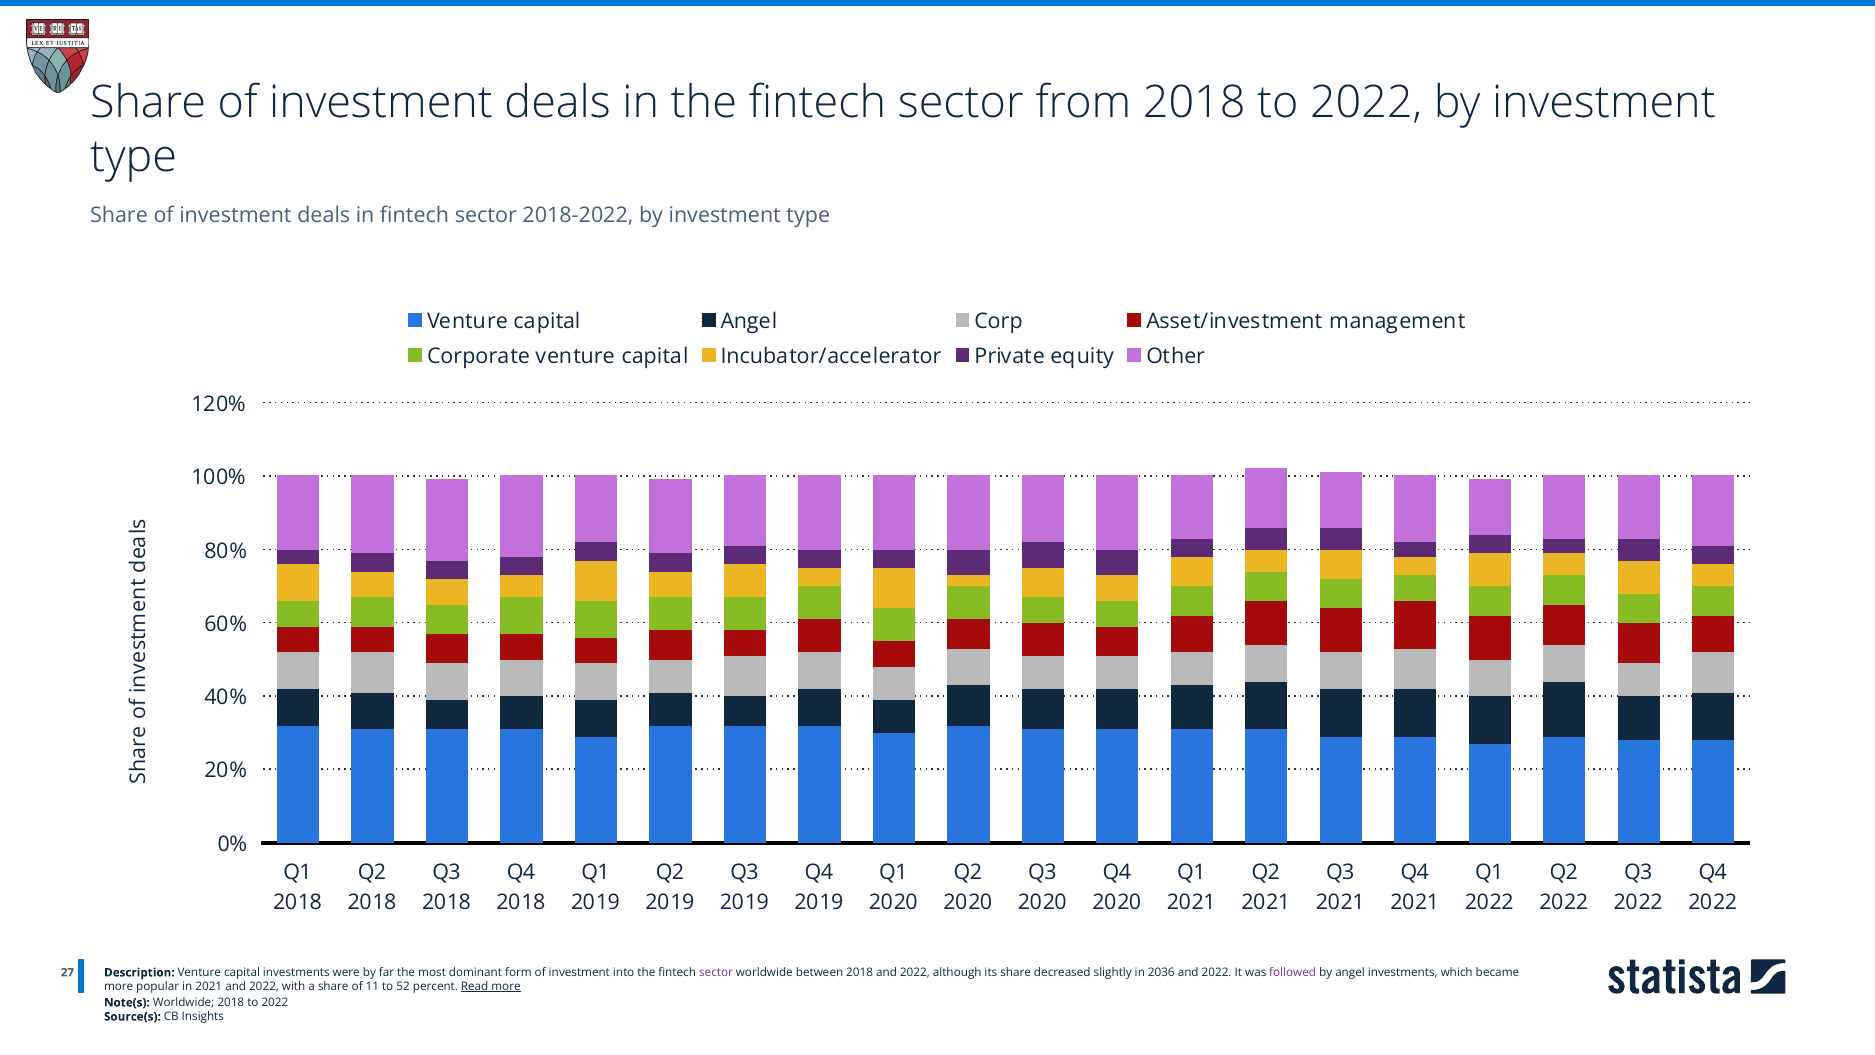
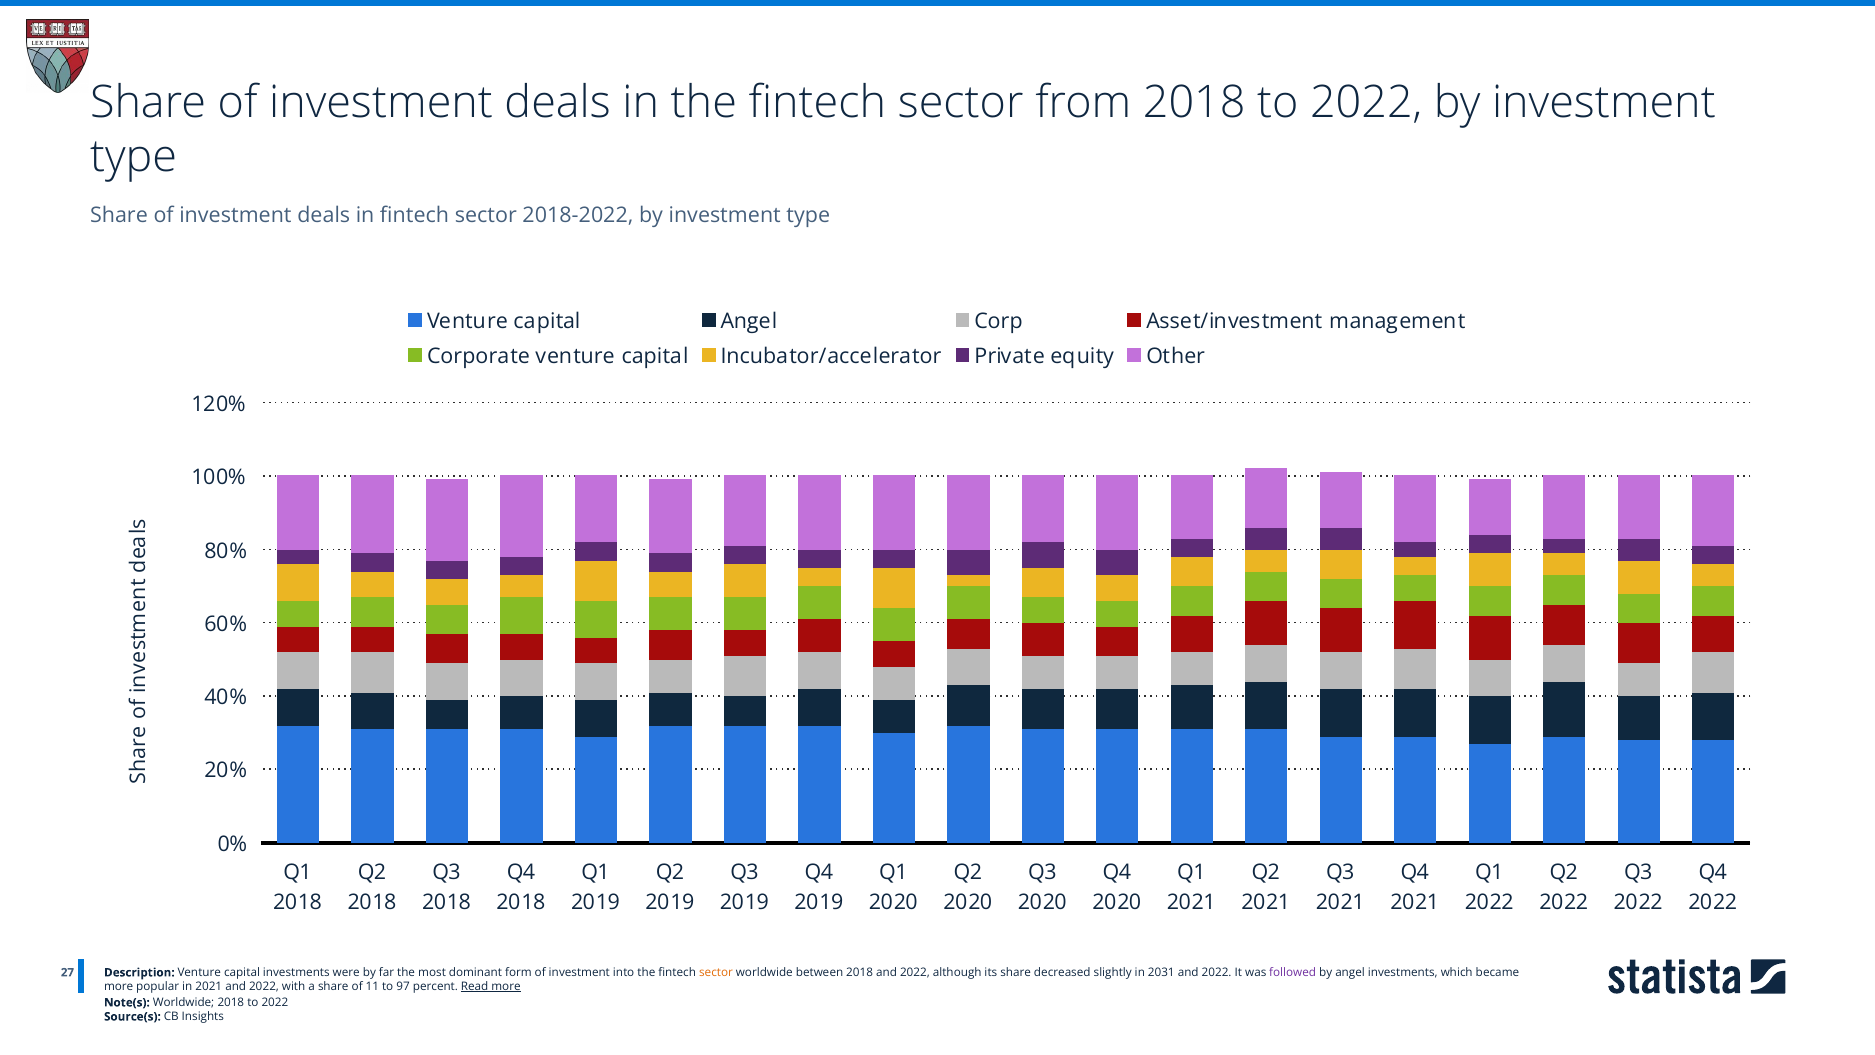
sector at (716, 972) colour: purple -> orange
2036: 2036 -> 2031
52: 52 -> 97
